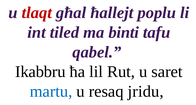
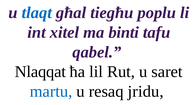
tlaqt colour: red -> blue
ħallejt: ħallejt -> tiegħu
tiled: tiled -> xitel
Ikabbru: Ikabbru -> Nlaqqat
